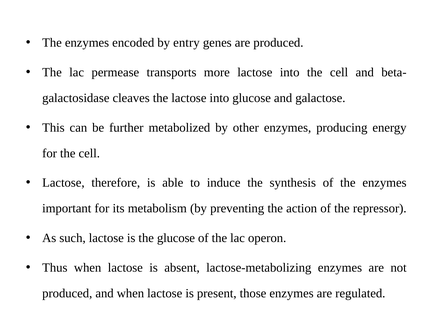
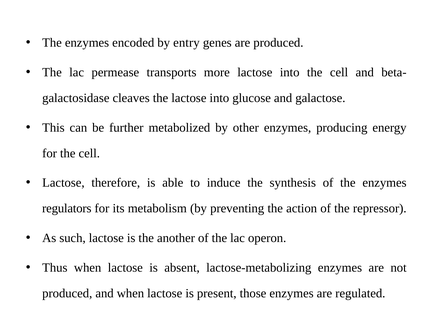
important: important -> regulators
the glucose: glucose -> another
